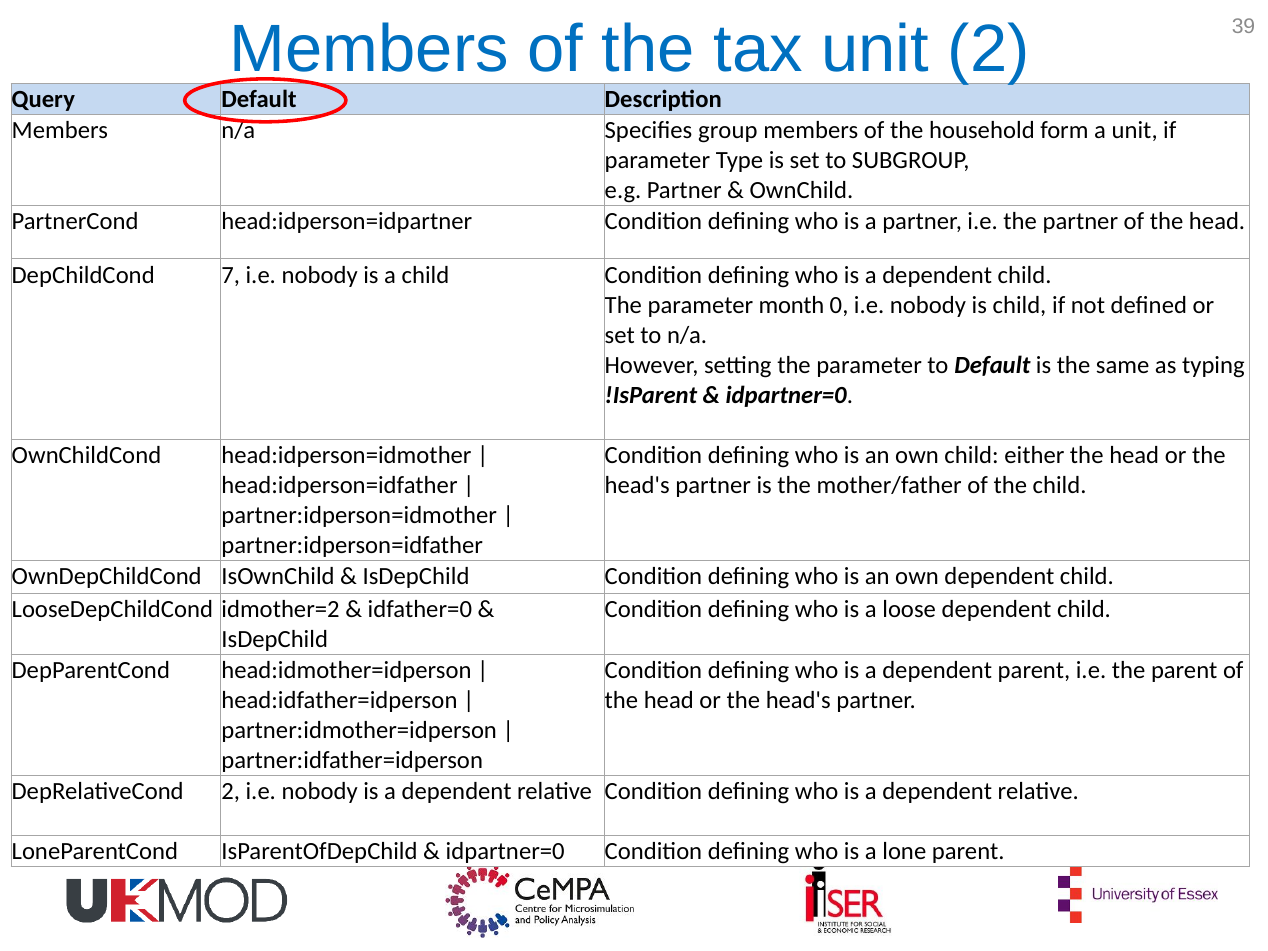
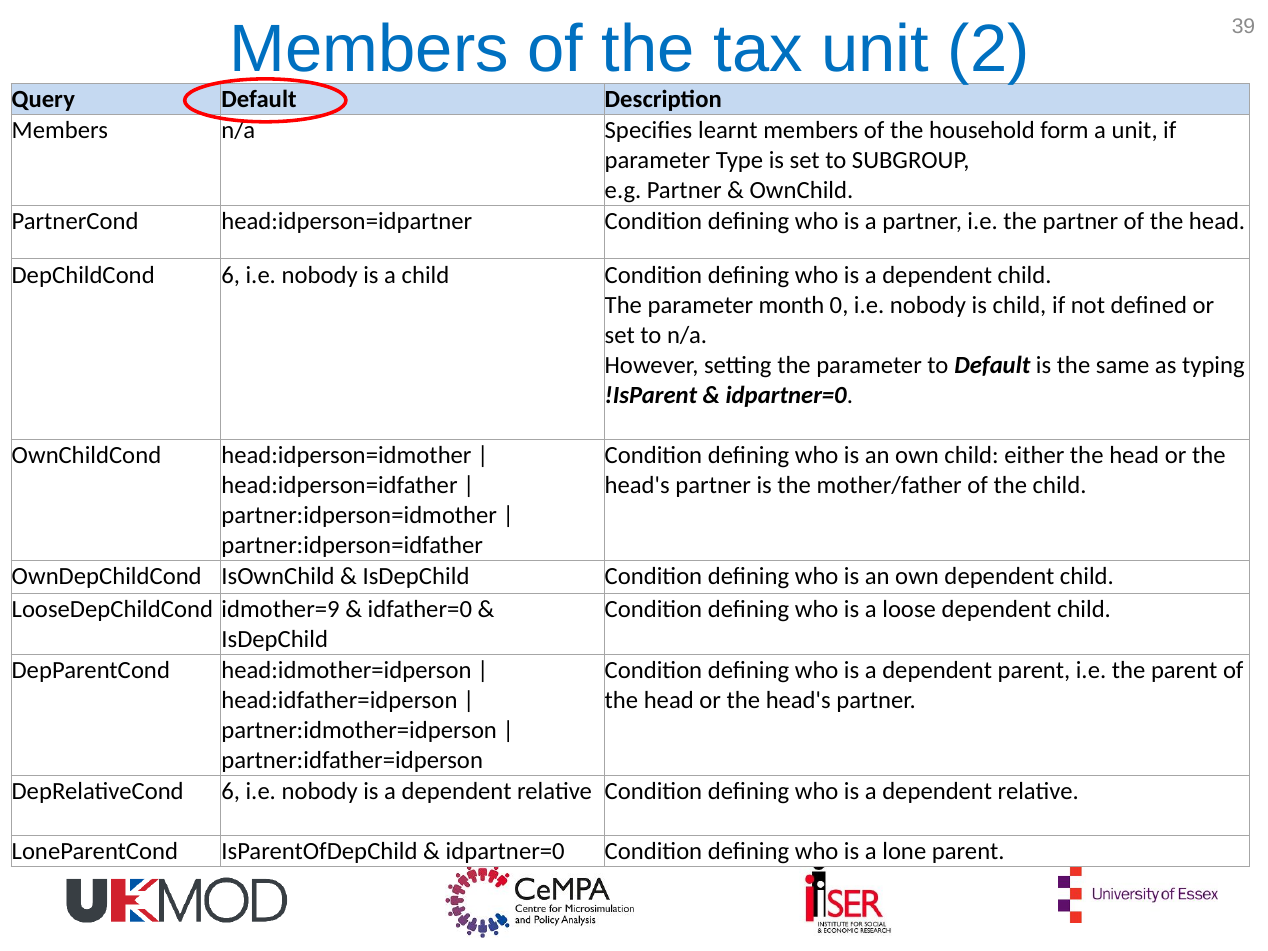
group: group -> learnt
DepChildCond 7: 7 -> 6
idmother=2: idmother=2 -> idmother=9
DepRelativeCond 2: 2 -> 6
